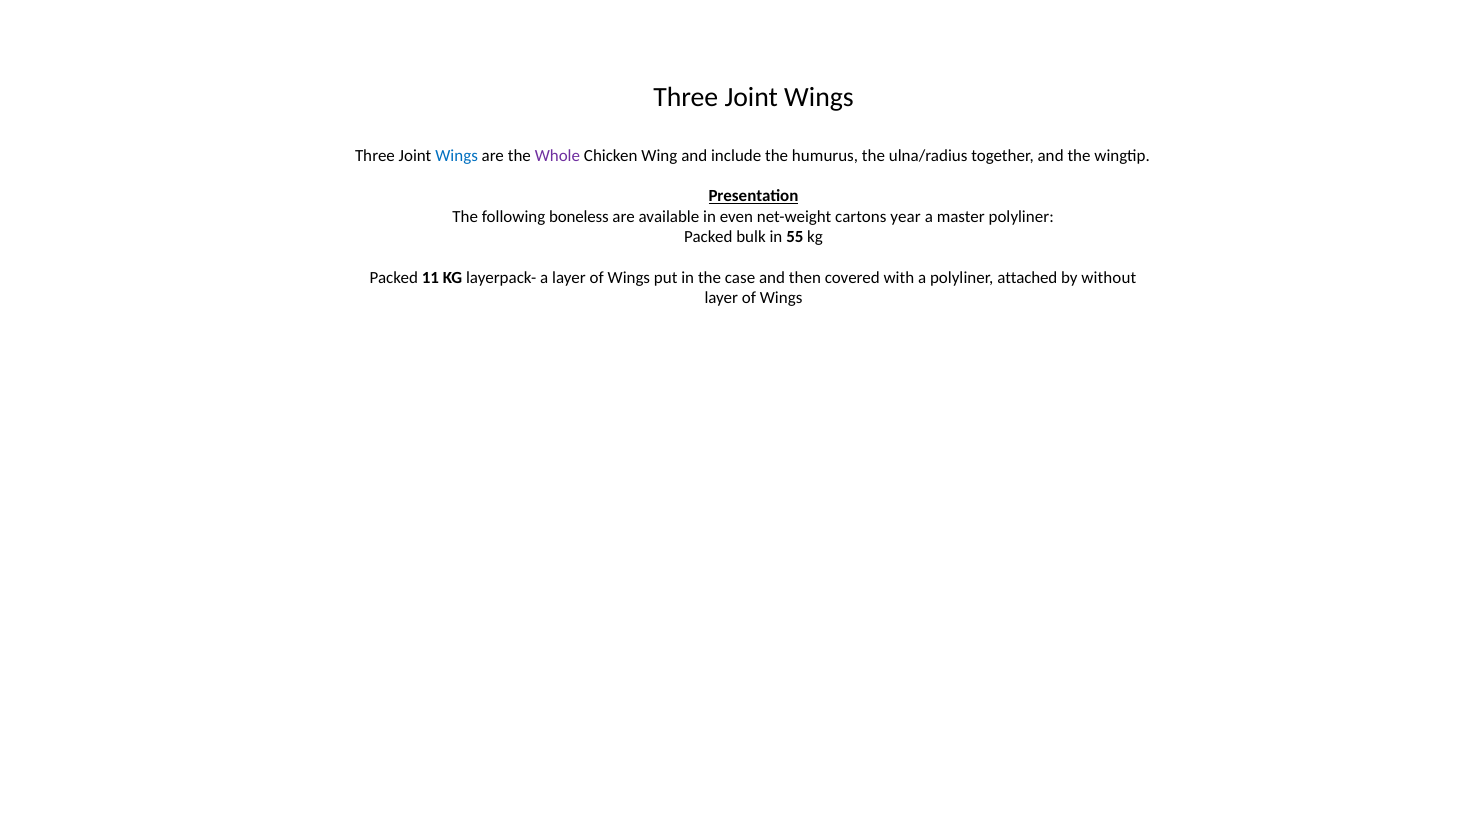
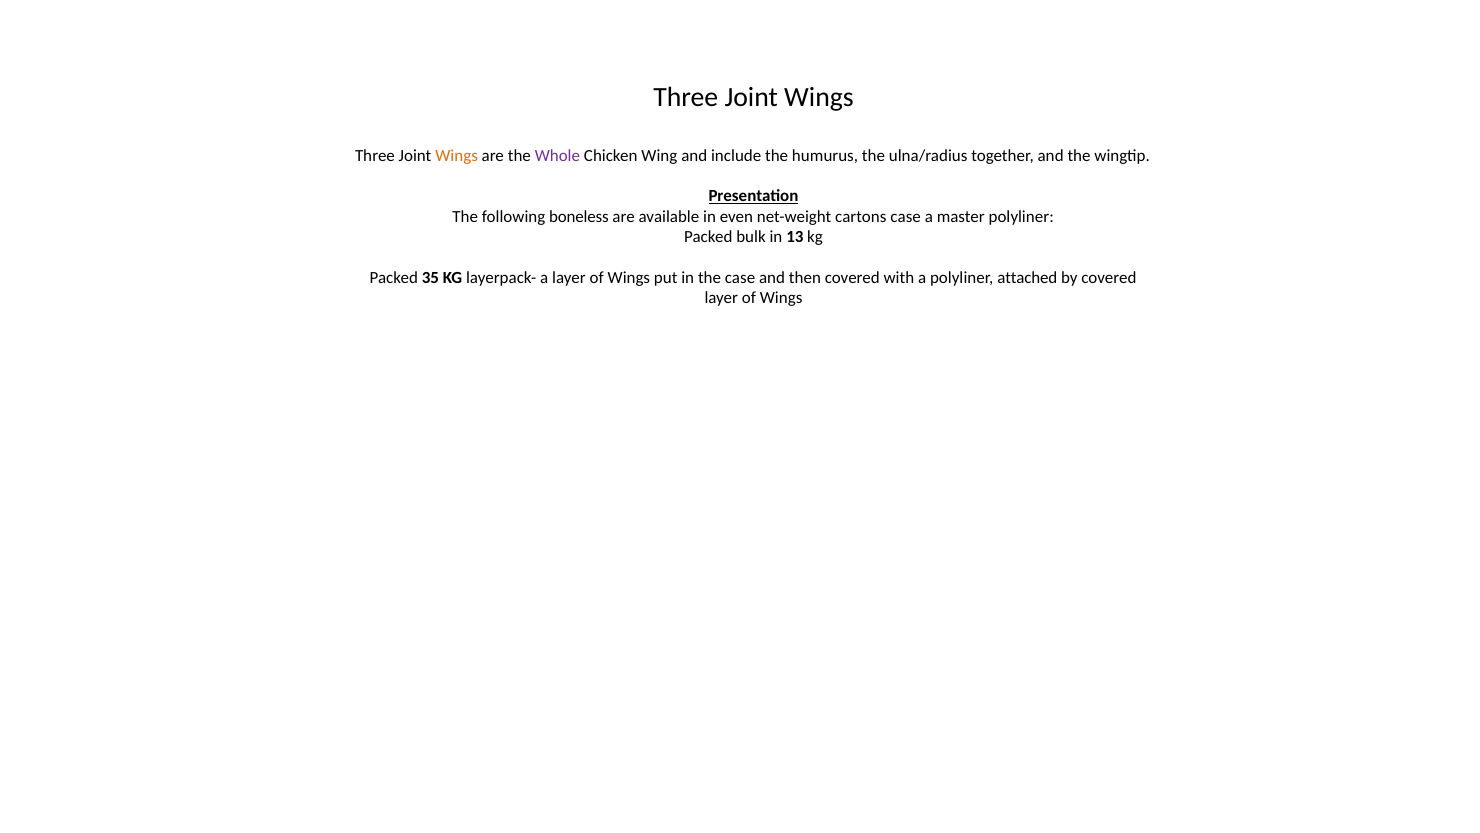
Wings at (457, 155) colour: blue -> orange
cartons year: year -> case
55: 55 -> 13
11: 11 -> 35
by without: without -> covered
